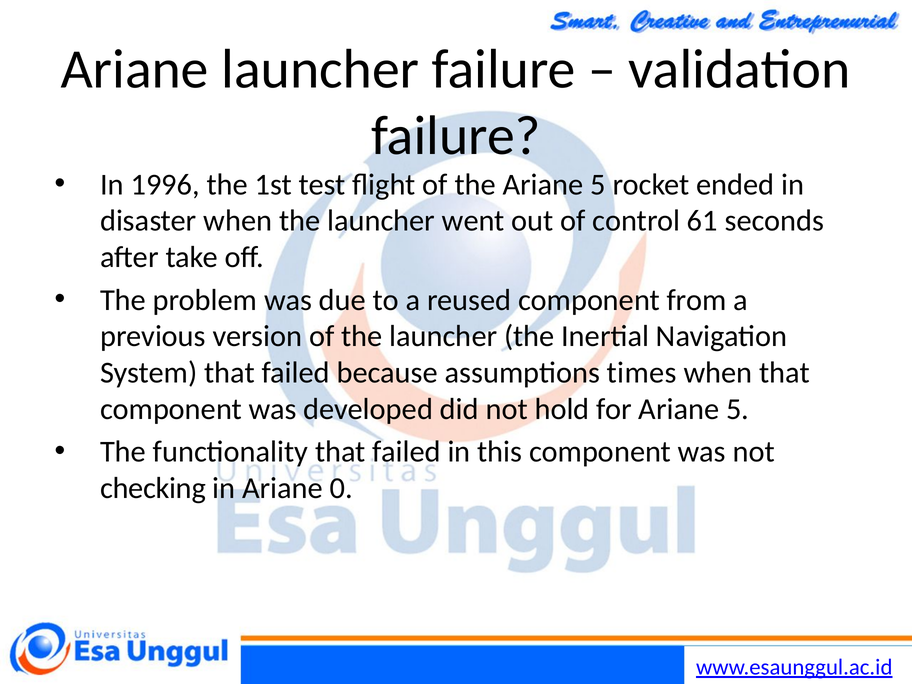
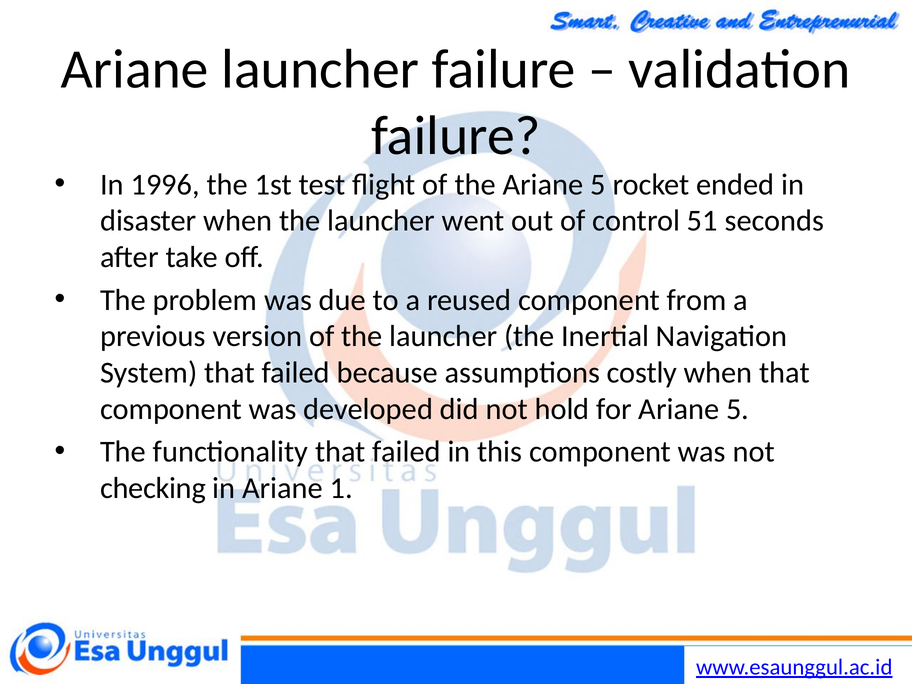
61: 61 -> 51
times: times -> costly
0: 0 -> 1
